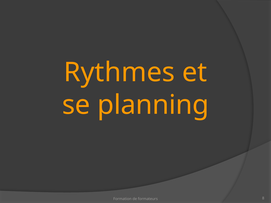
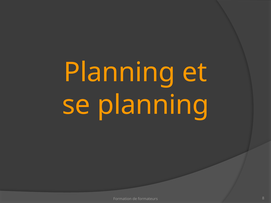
Rythmes at (119, 73): Rythmes -> Planning
